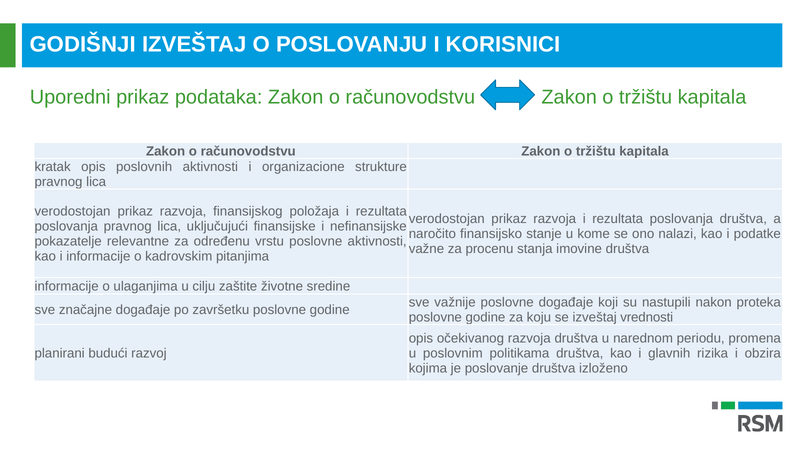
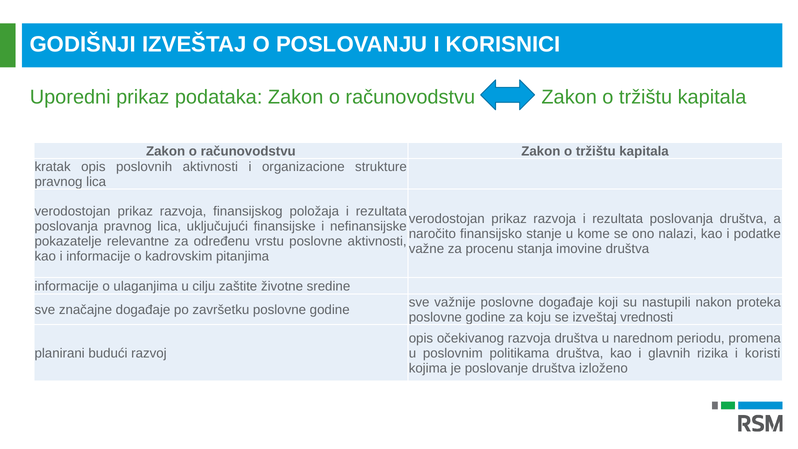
obzira: obzira -> koristi
